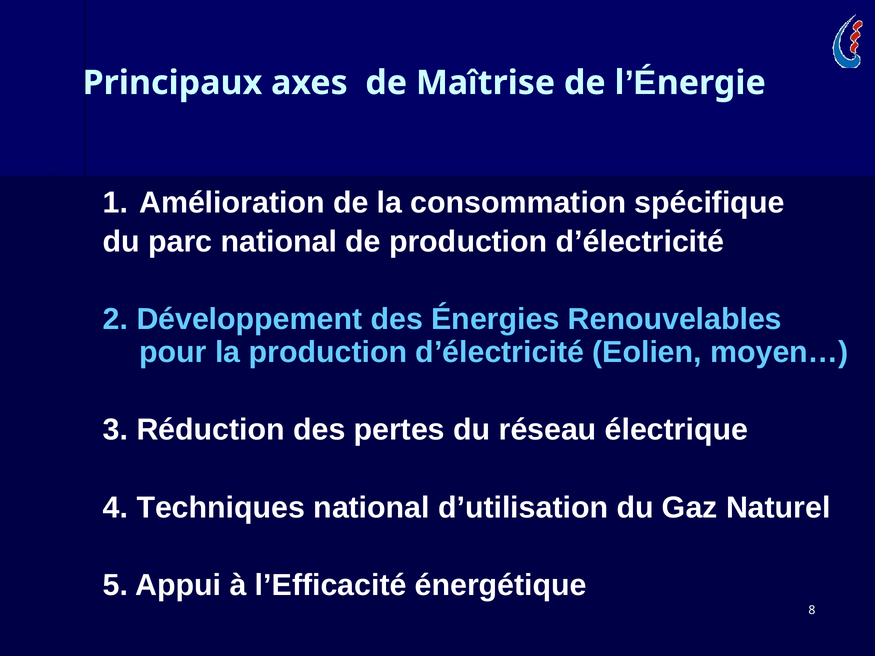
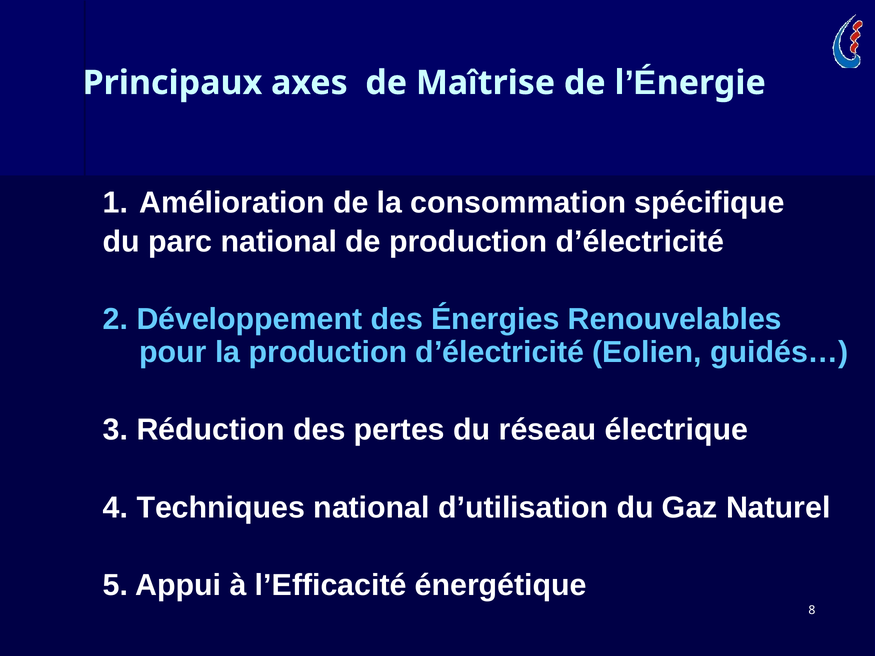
moyen…: moyen… -> guidés…
